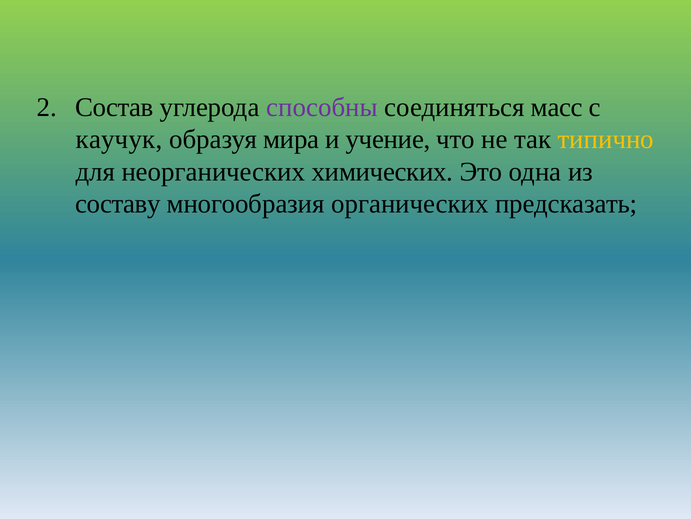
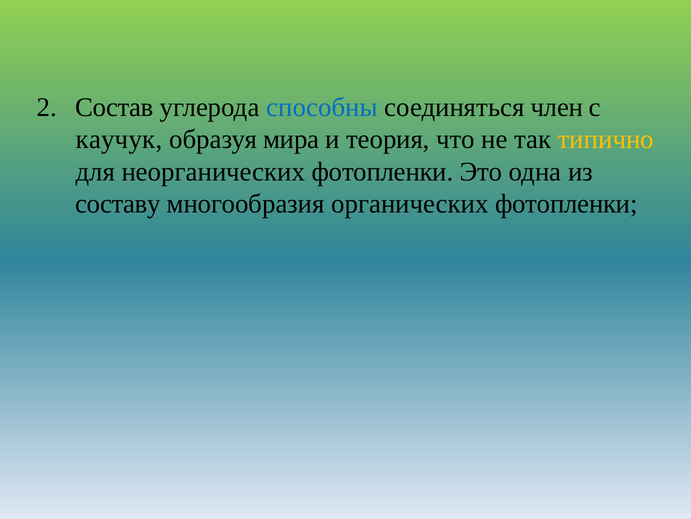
способны colour: purple -> blue
масс: масс -> член
учение: учение -> теория
неорганических химических: химических -> фотопленки
органических предсказать: предсказать -> фотопленки
